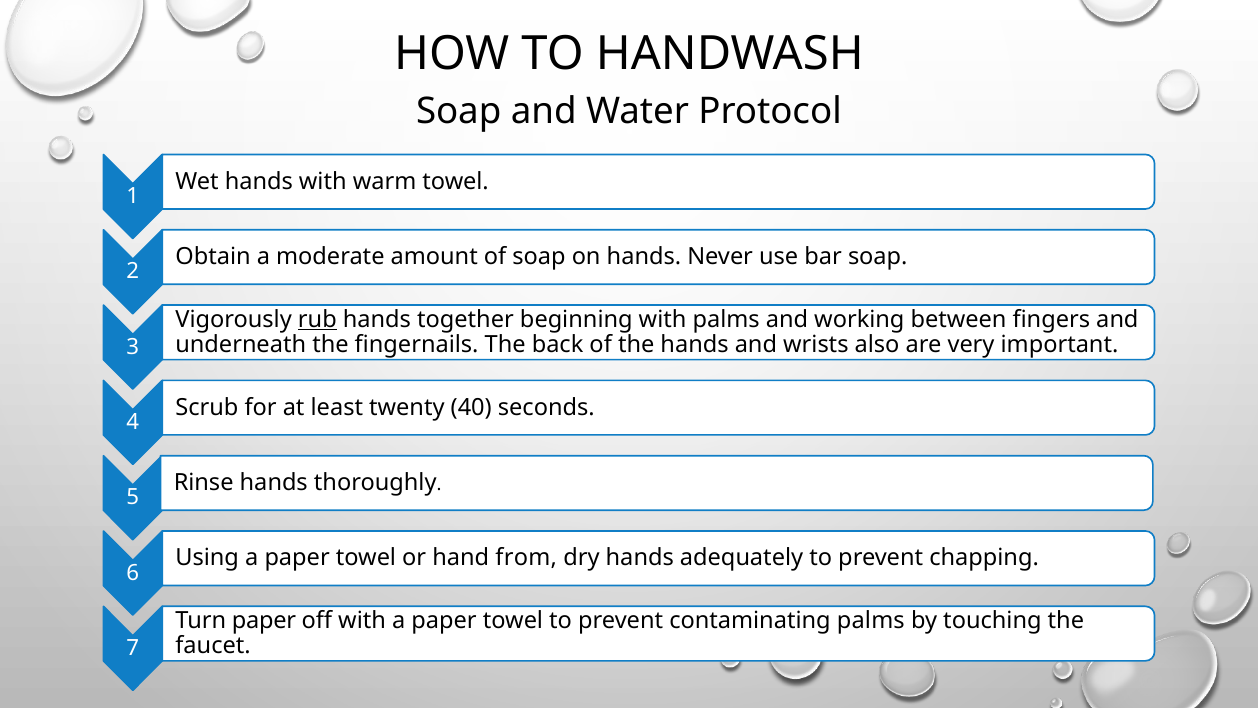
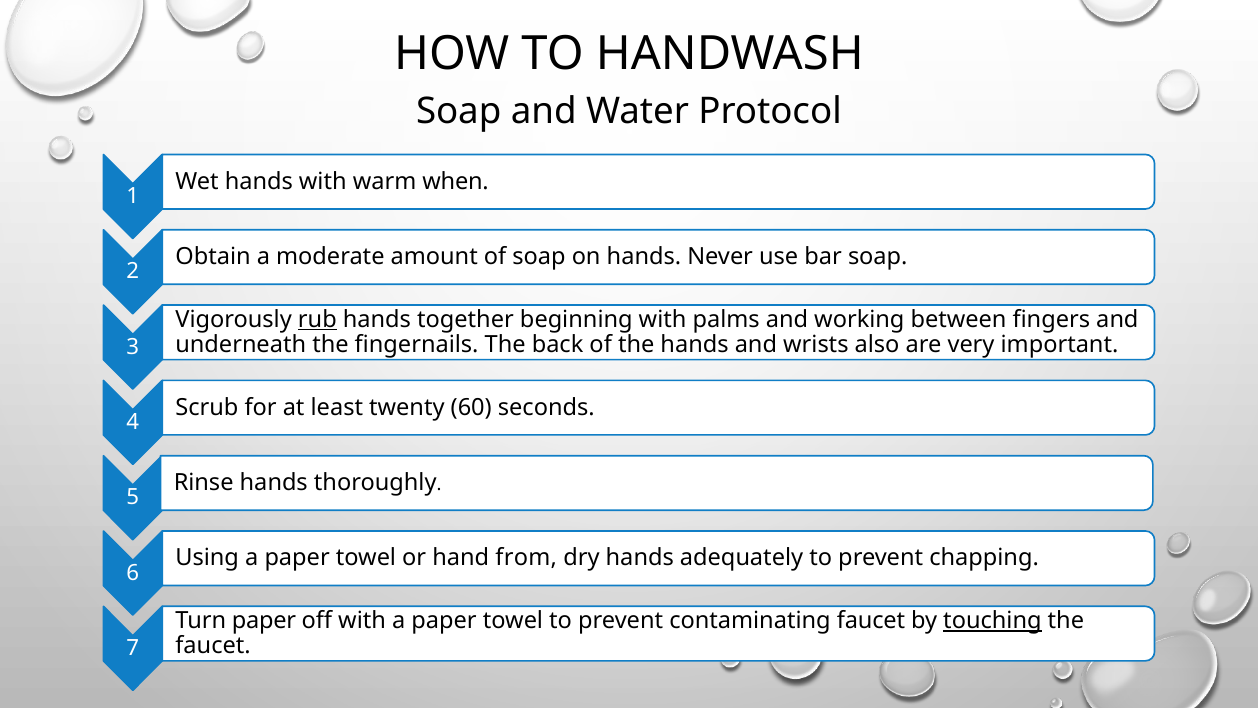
warm towel: towel -> when
40: 40 -> 60
contaminating palms: palms -> faucet
touching underline: none -> present
